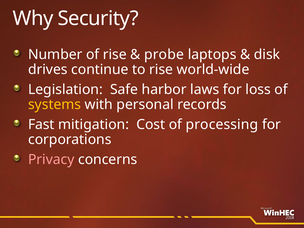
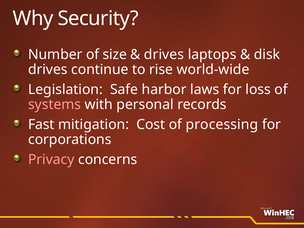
of rise: rise -> size
probe at (164, 54): probe -> drives
systems colour: yellow -> pink
